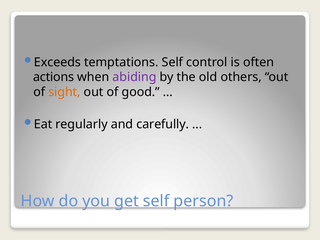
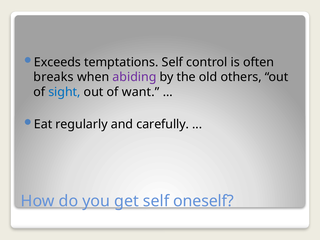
actions: actions -> breaks
sight colour: orange -> blue
good: good -> want
person: person -> oneself
